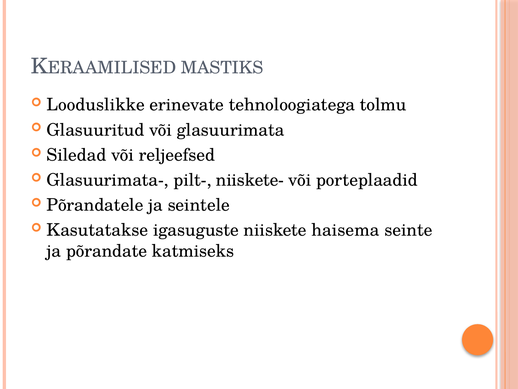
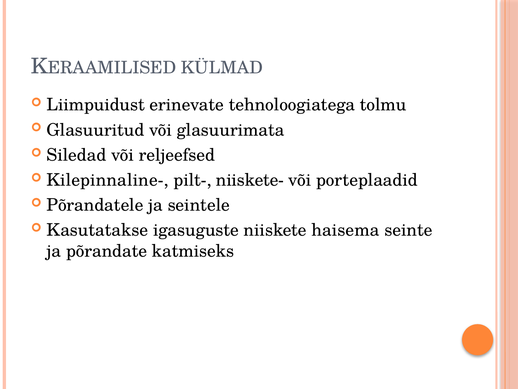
MASTIKS: MASTIKS -> KÜLMAD
Looduslikke: Looduslikke -> Liimpuidust
Glasuurimata-: Glasuurimata- -> Kilepinnaline-
